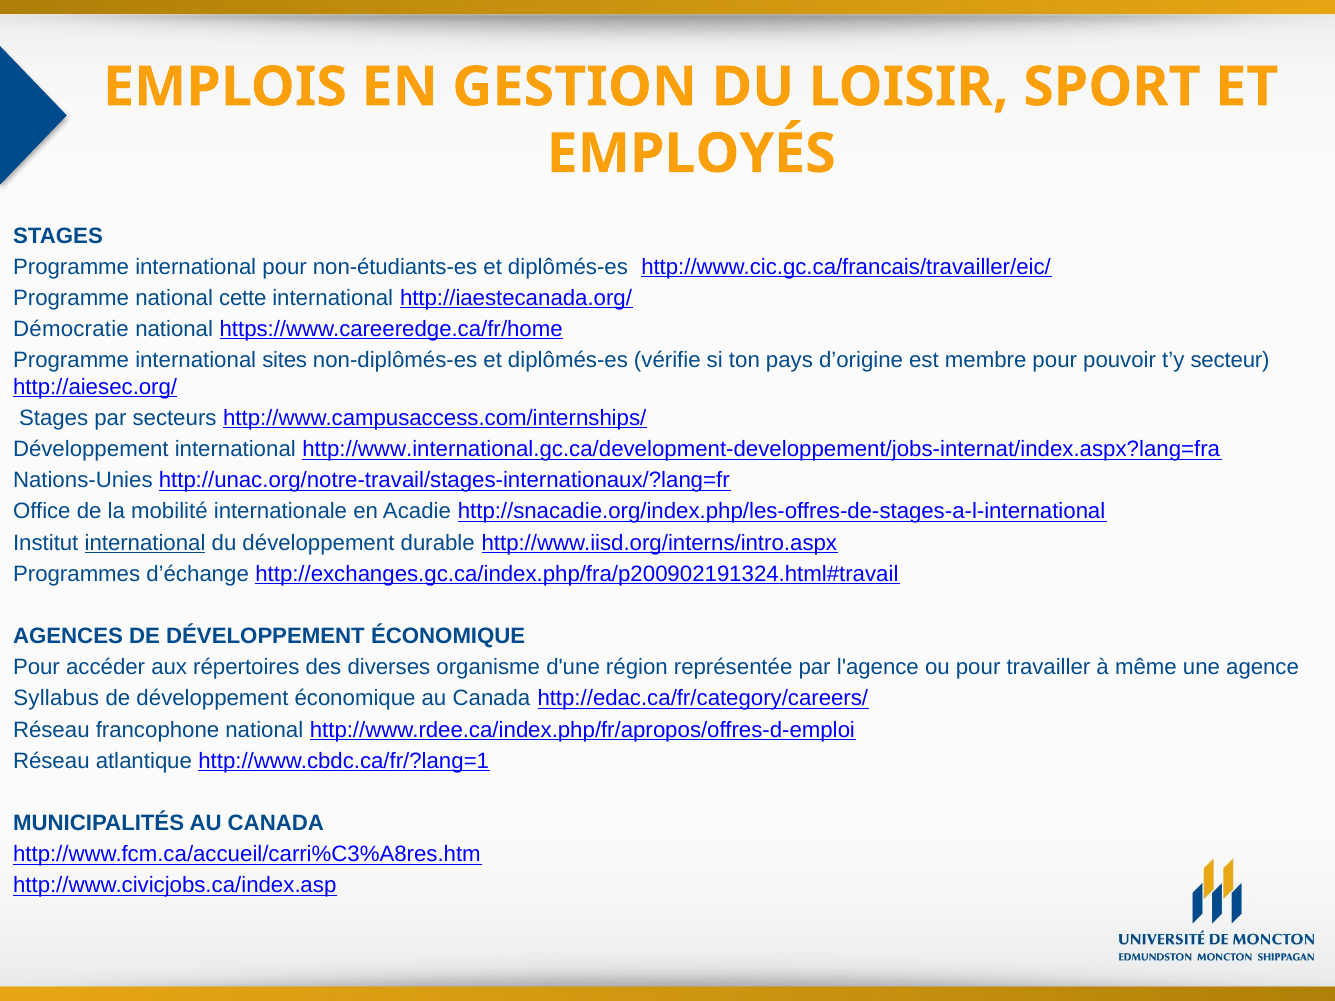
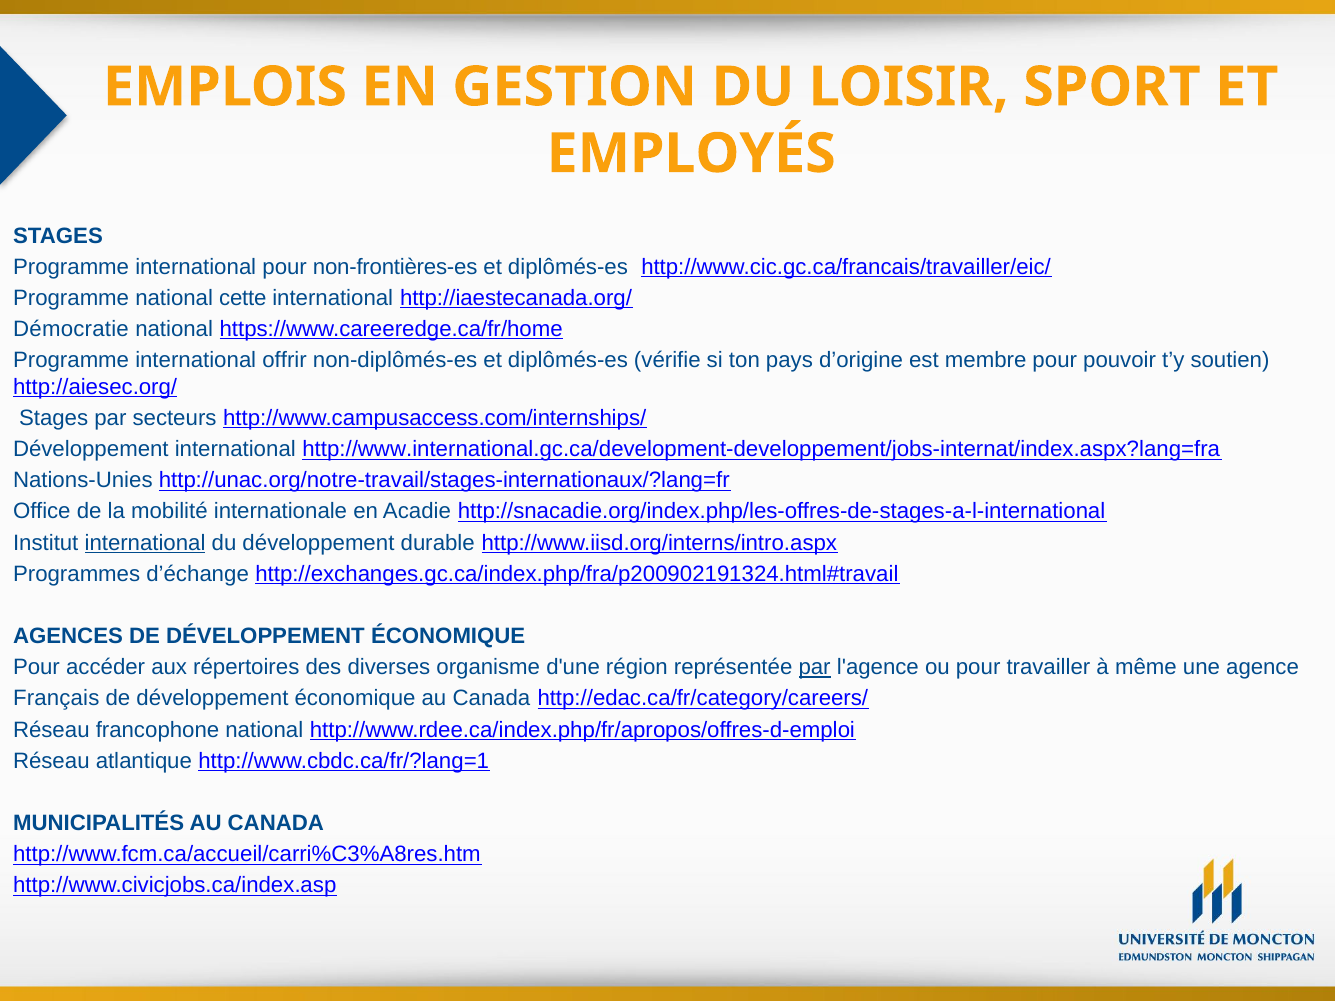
non-étudiants-es: non-étudiants-es -> non-frontières-es
sites: sites -> offrir
secteur: secteur -> soutien
par at (815, 668) underline: none -> present
Syllabus: Syllabus -> Français
